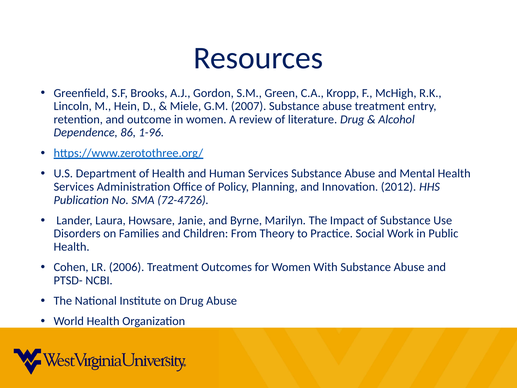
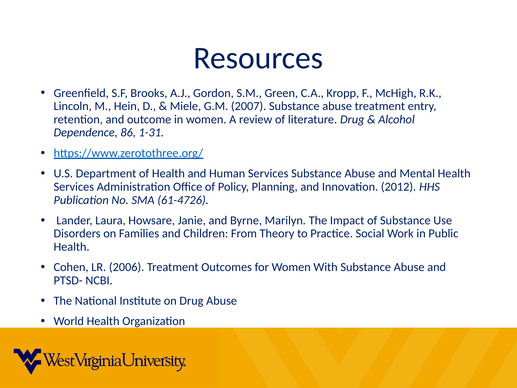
1-96: 1-96 -> 1-31
72-4726: 72-4726 -> 61-4726
